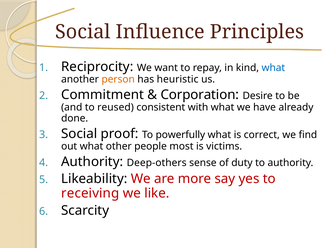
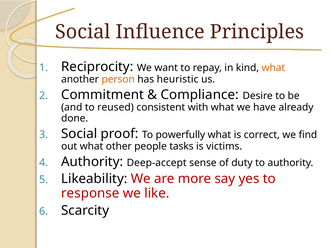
what at (273, 68) colour: blue -> orange
Corporation: Corporation -> Compliance
most: most -> tasks
Deep-others: Deep-others -> Deep-accept
receiving: receiving -> response
